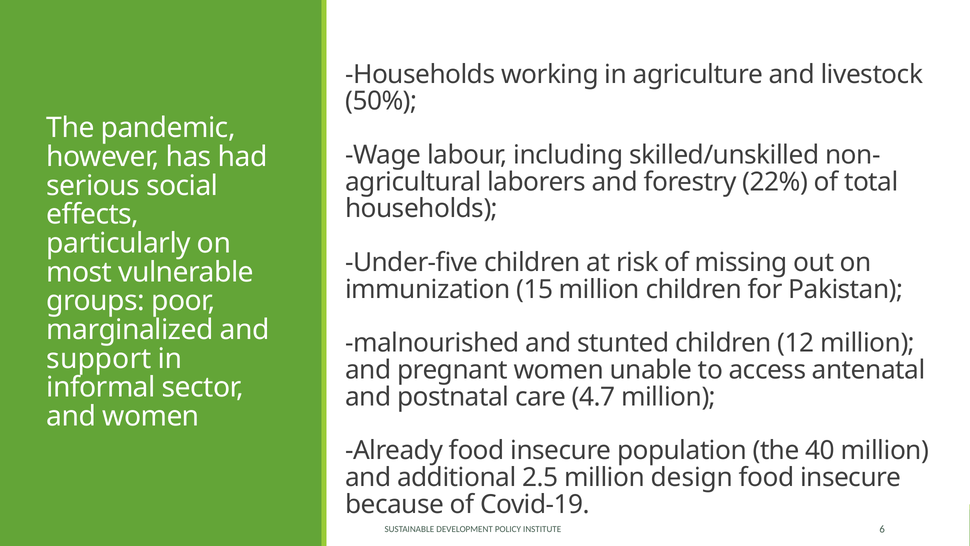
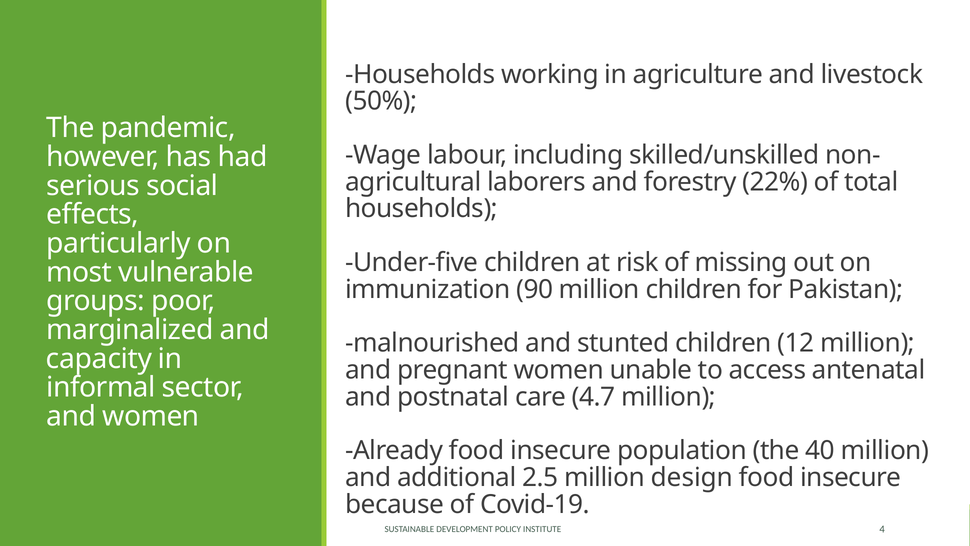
15: 15 -> 90
support: support -> capacity
6: 6 -> 4
